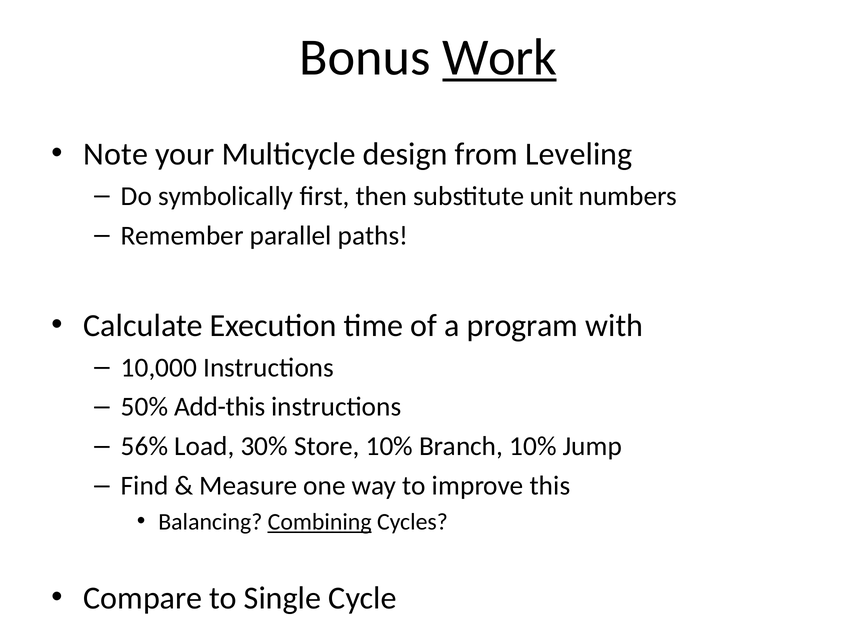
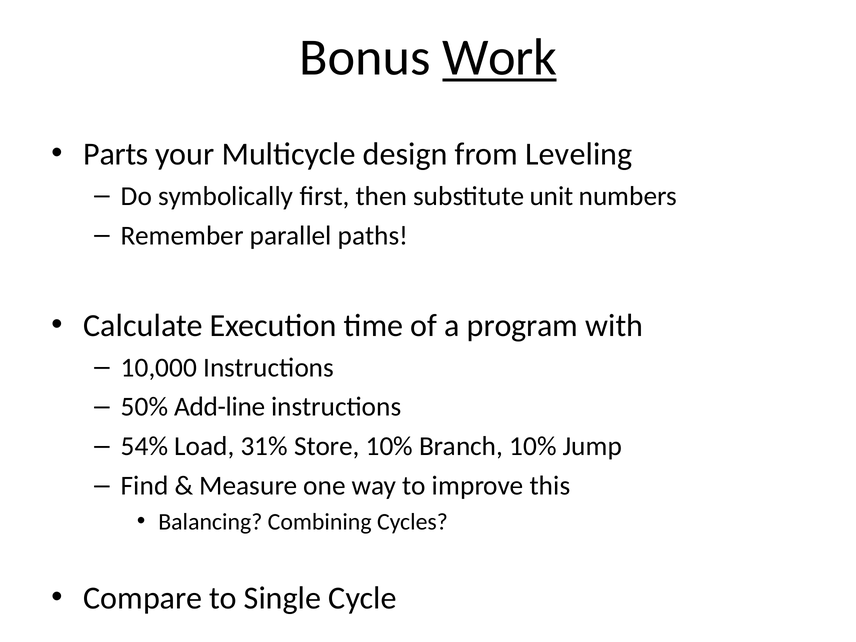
Note: Note -> Parts
Add-this: Add-this -> Add-line
56%: 56% -> 54%
30%: 30% -> 31%
Combining underline: present -> none
